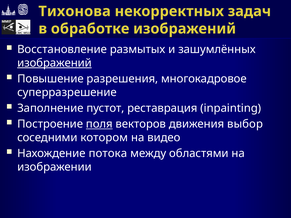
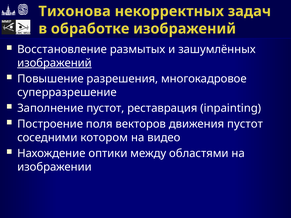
поля underline: present -> none
движения выбор: выбор -> пустот
потока: потока -> оптики
